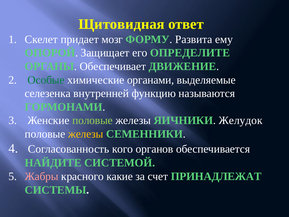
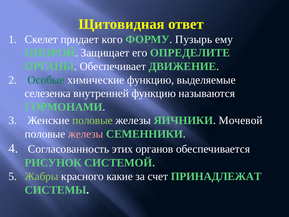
мозг: мозг -> кого
Развита: Развита -> Пузырь
химические органами: органами -> функцию
Желудок: Желудок -> Мочевой
железы at (86, 134) colour: yellow -> pink
кого: кого -> этих
НАЙДИТЕ: НАЙДИТЕ -> РИСУНОК
Жабры colour: pink -> light green
